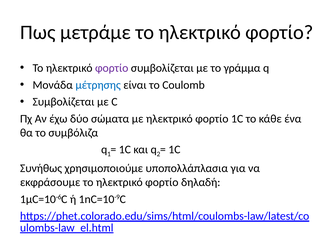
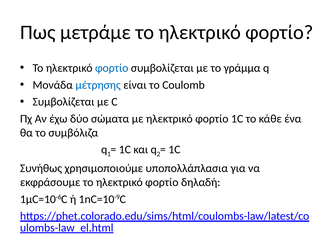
φορτίο at (112, 68) colour: purple -> blue
